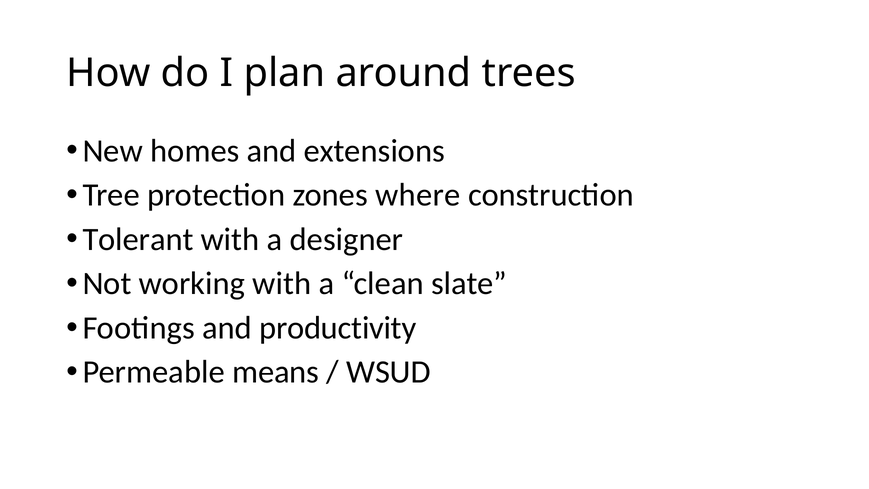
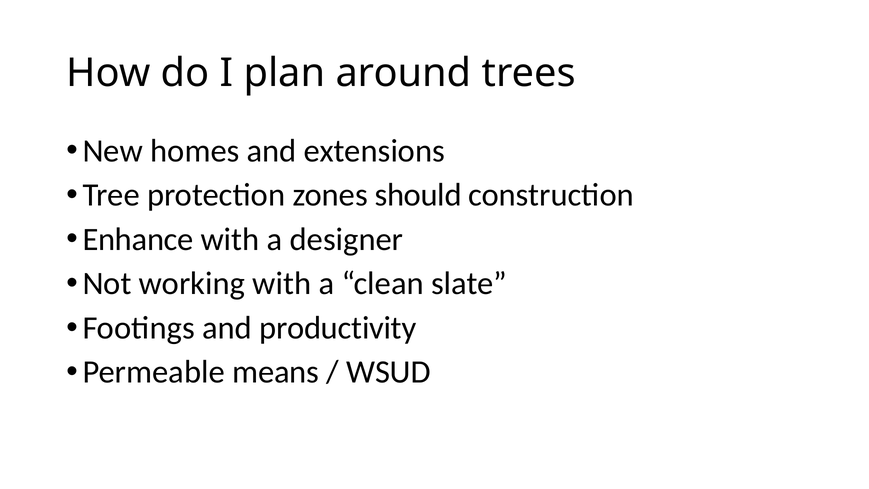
where: where -> should
Tolerant: Tolerant -> Enhance
